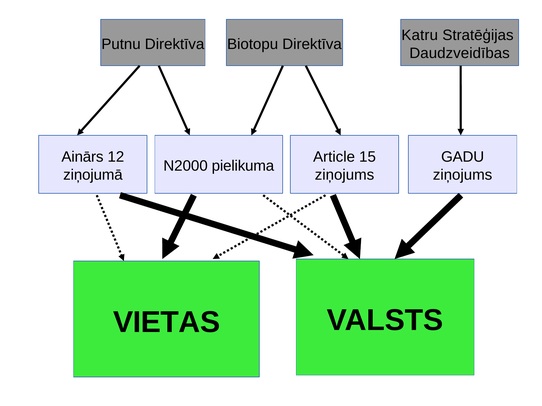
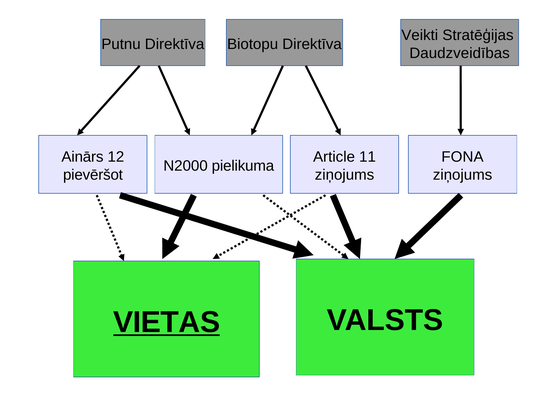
Katru: Katru -> Veikti
15: 15 -> 11
GADU: GADU -> FONA
ziņojumā: ziņojumā -> pievēršot
VIETAS underline: none -> present
